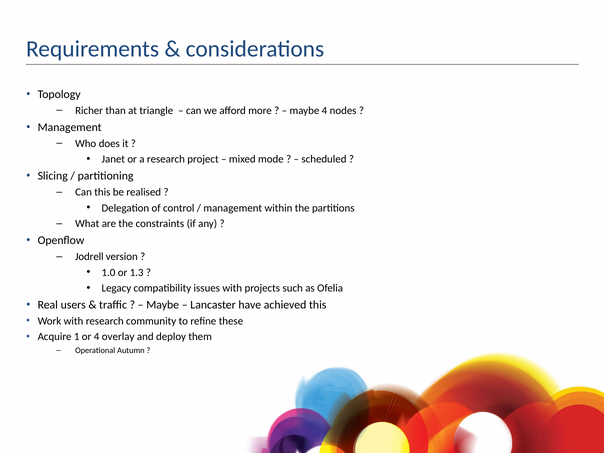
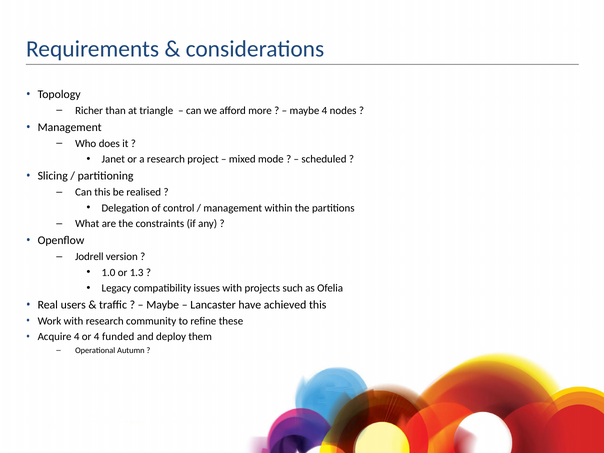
Acquire 1: 1 -> 4
overlay: overlay -> funded
